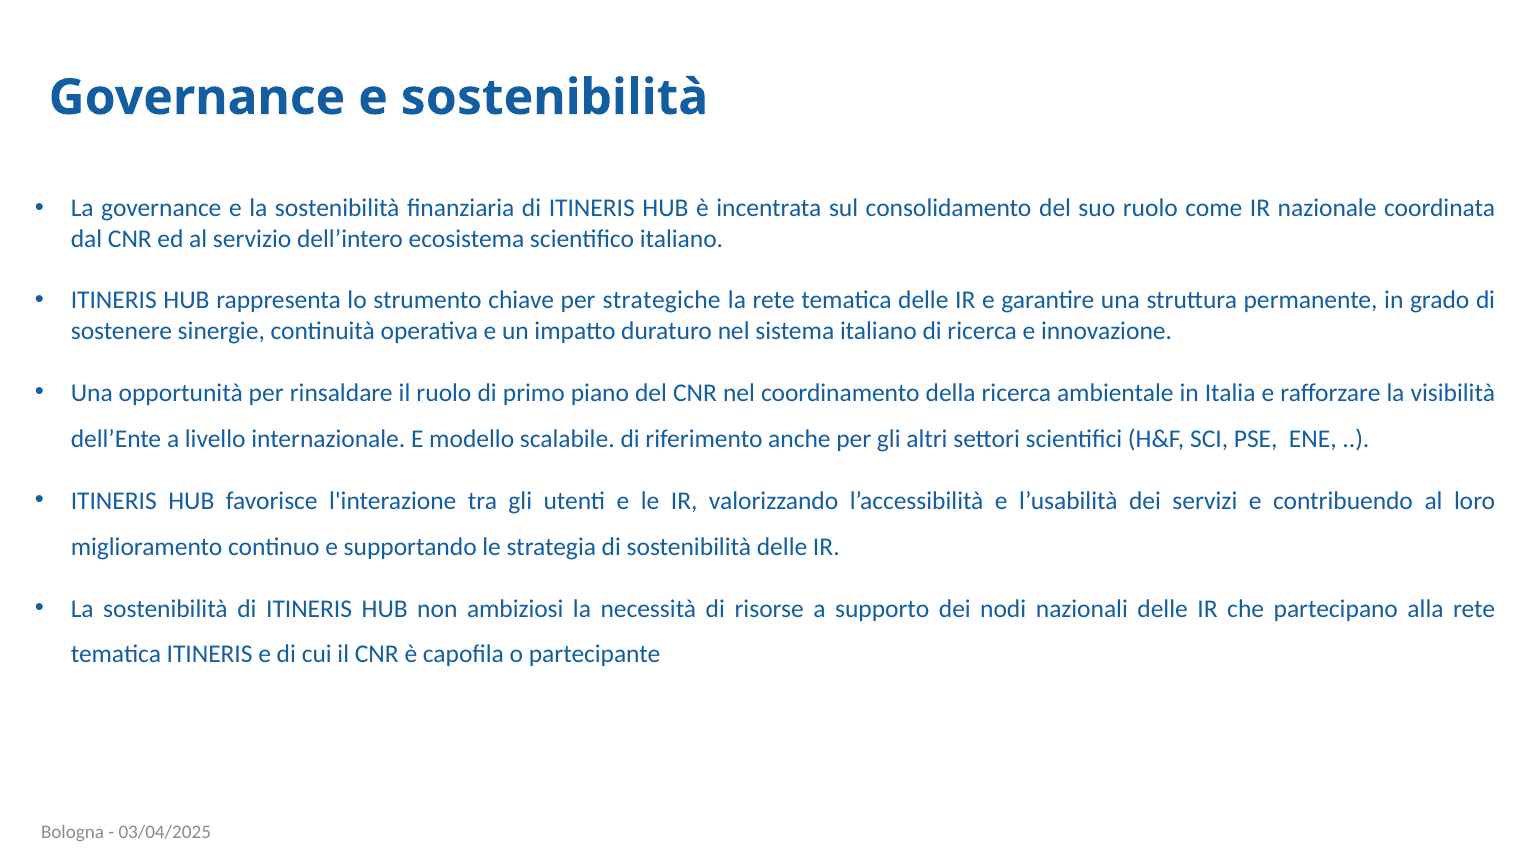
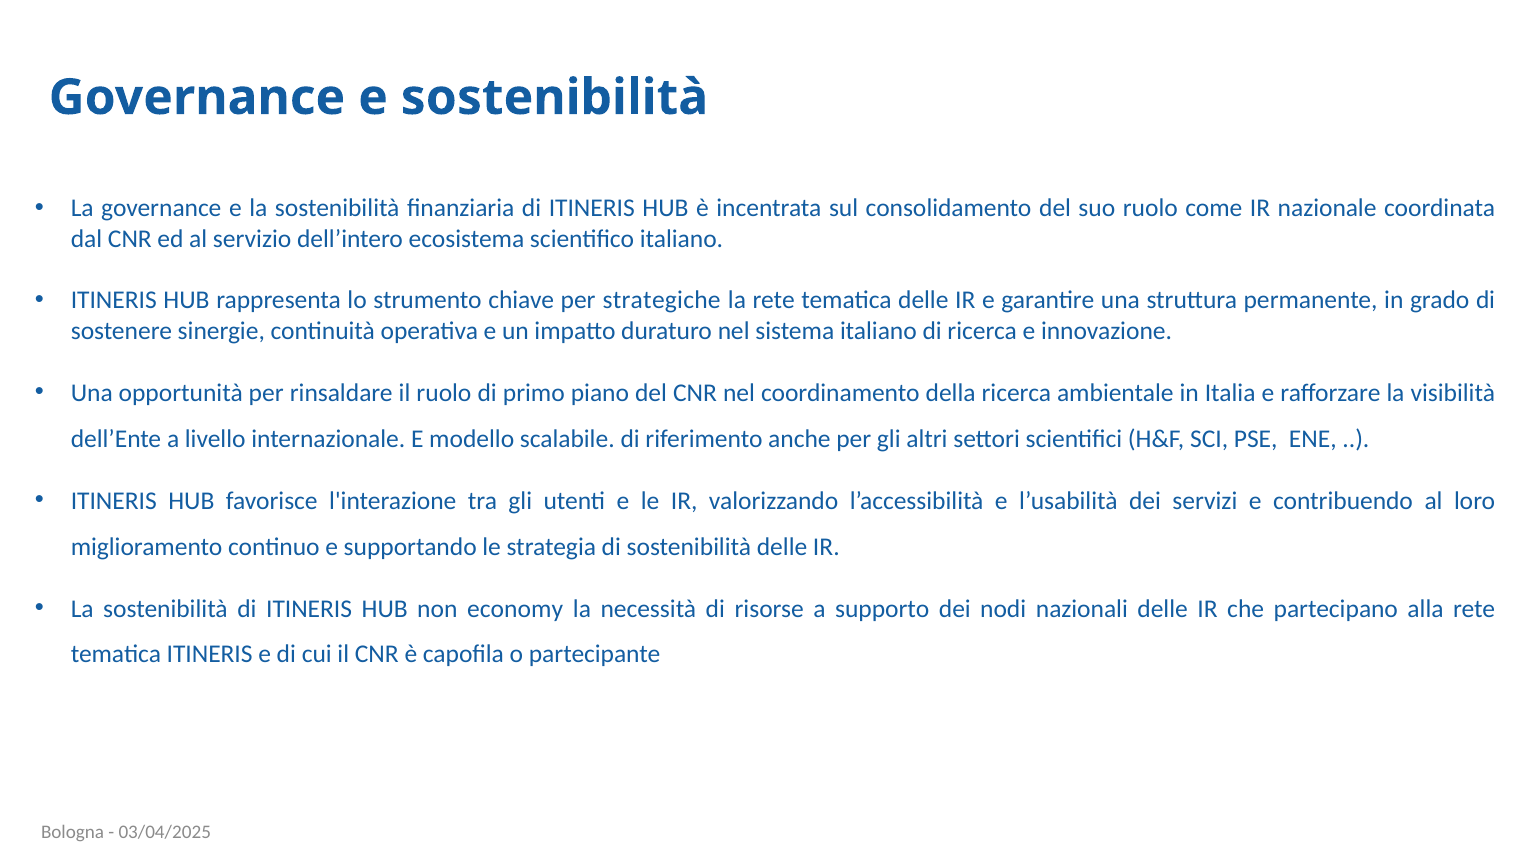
ambiziosi: ambiziosi -> economy
